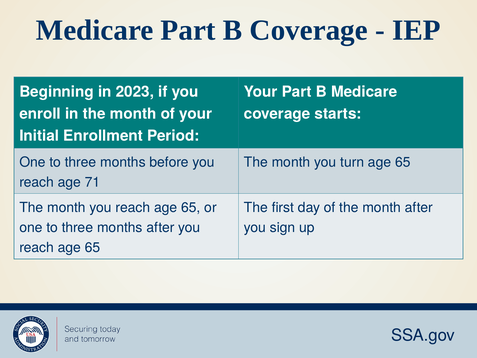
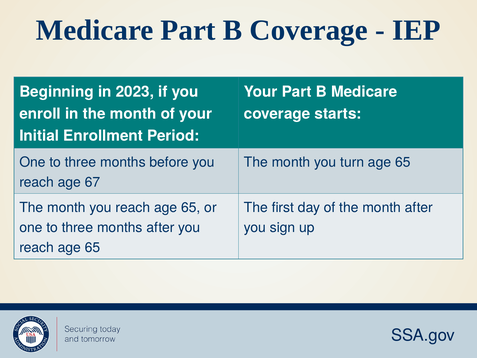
71: 71 -> 67
